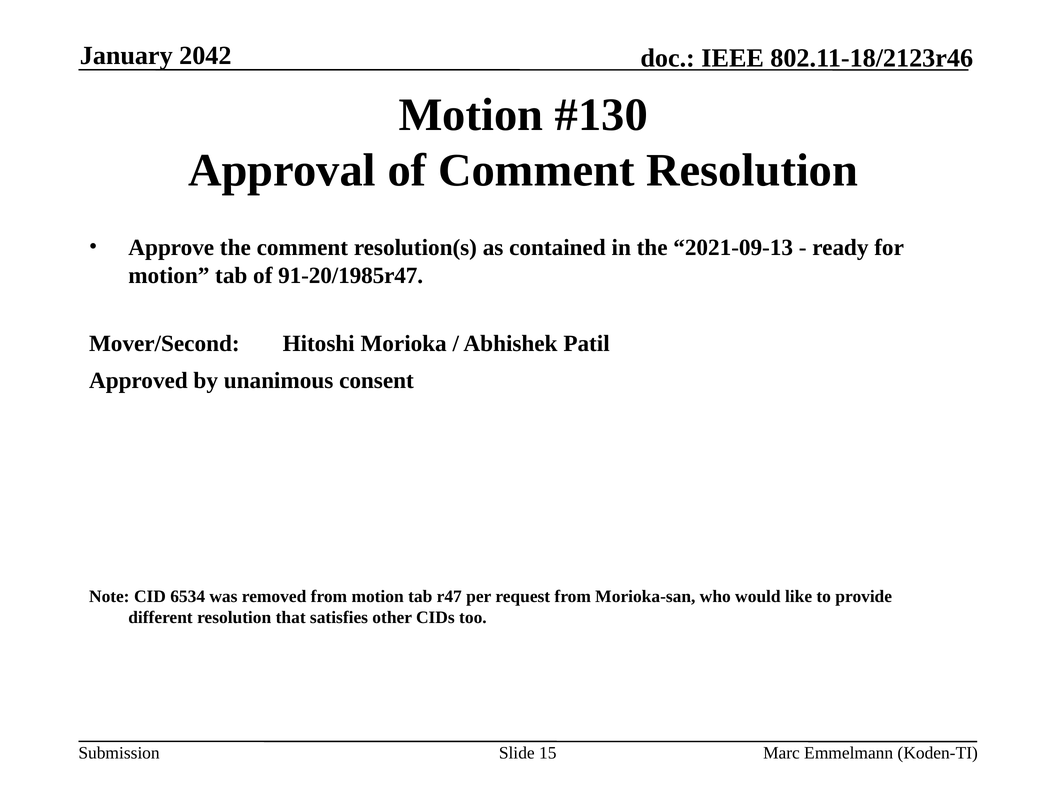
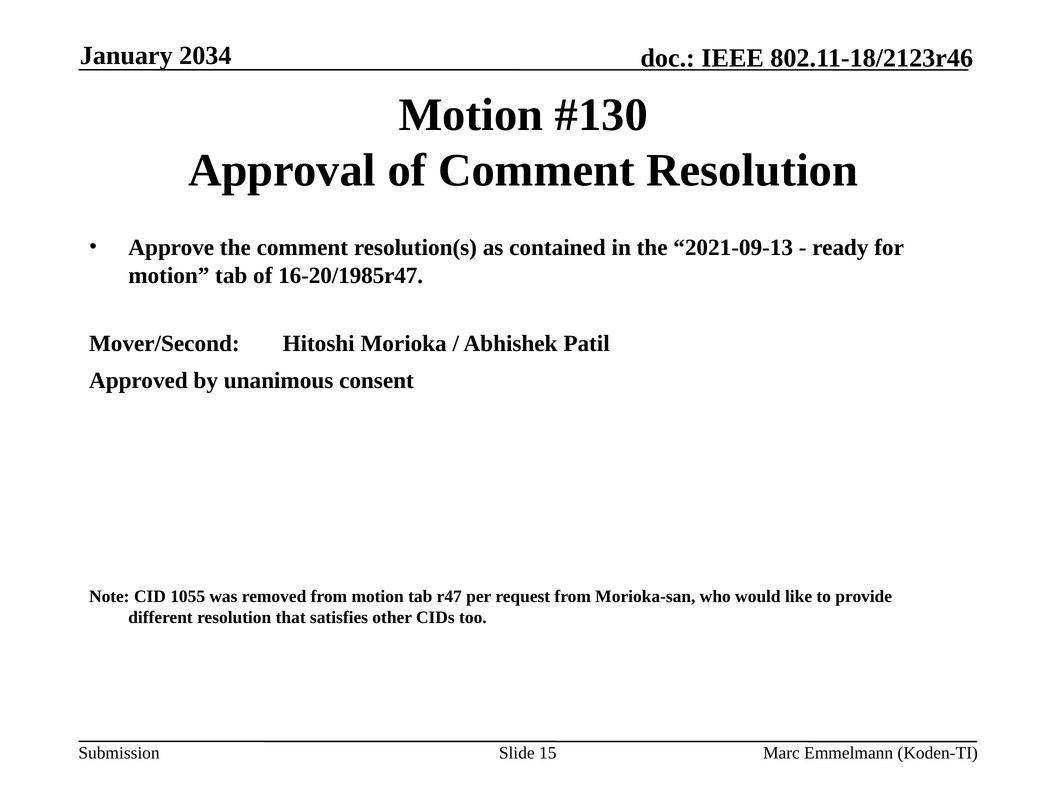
2042: 2042 -> 2034
91-20/1985r47: 91-20/1985r47 -> 16-20/1985r47
6534: 6534 -> 1055
